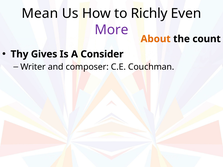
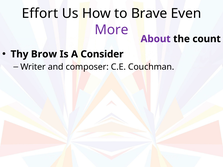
Mean: Mean -> Effort
Richly: Richly -> Brave
About colour: orange -> purple
Gives: Gives -> Brow
